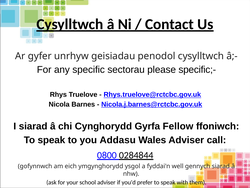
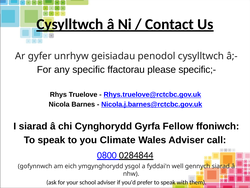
sectorau: sectorau -> ffactorau
Addasu: Addasu -> Climate
